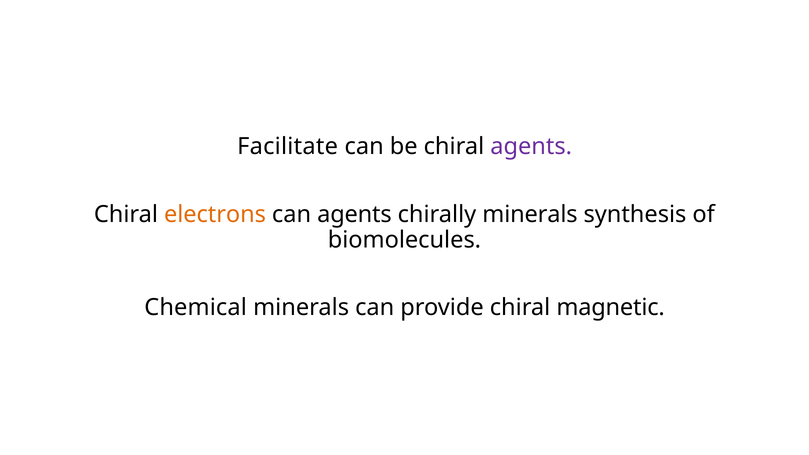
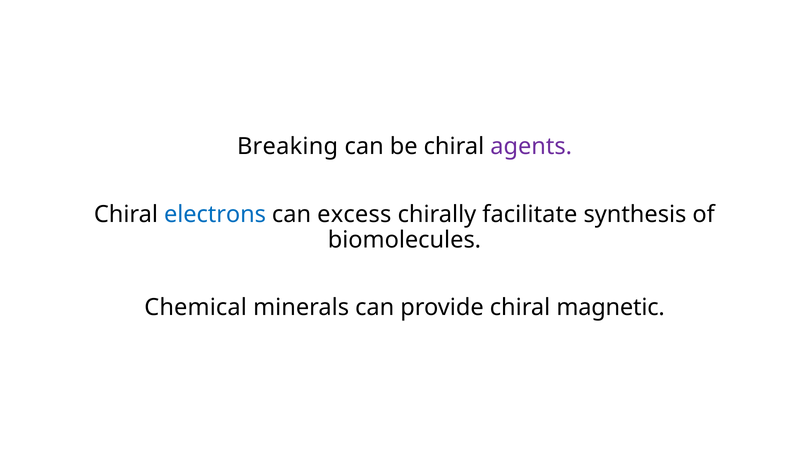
Facilitate: Facilitate -> Breaking
electrons colour: orange -> blue
can agents: agents -> excess
chirally minerals: minerals -> facilitate
